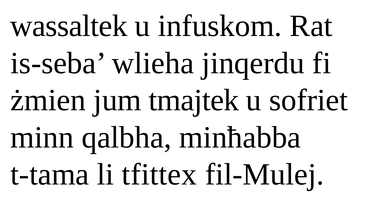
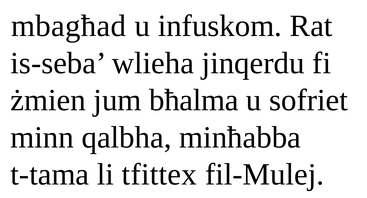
wassaltek: wassaltek -> mbagħad
tmajtek: tmajtek -> bħalma
